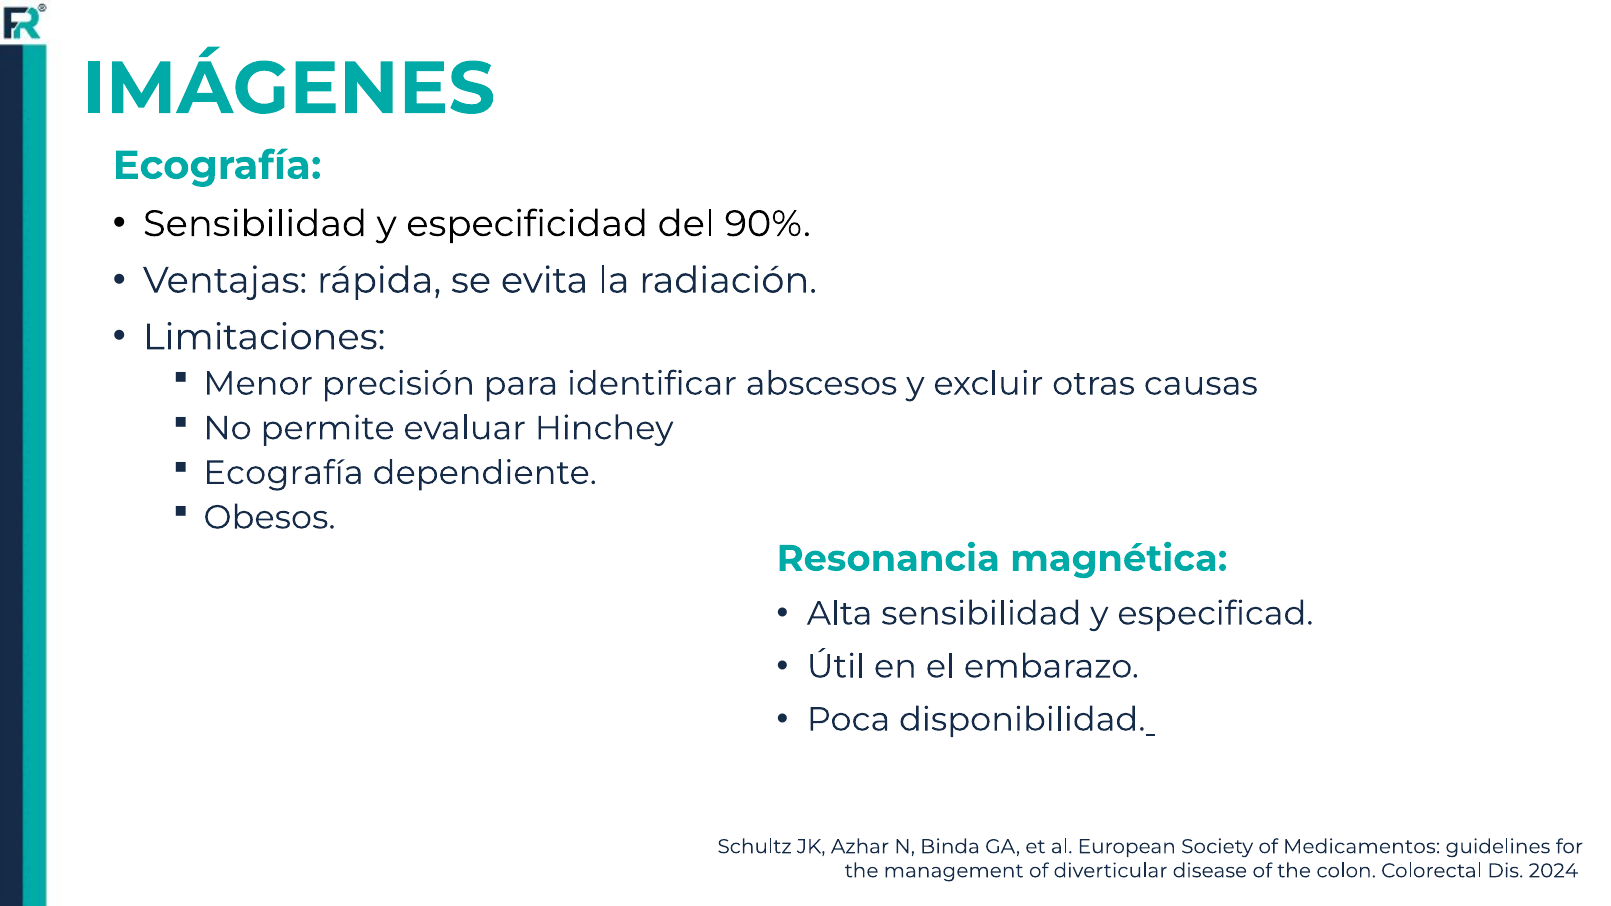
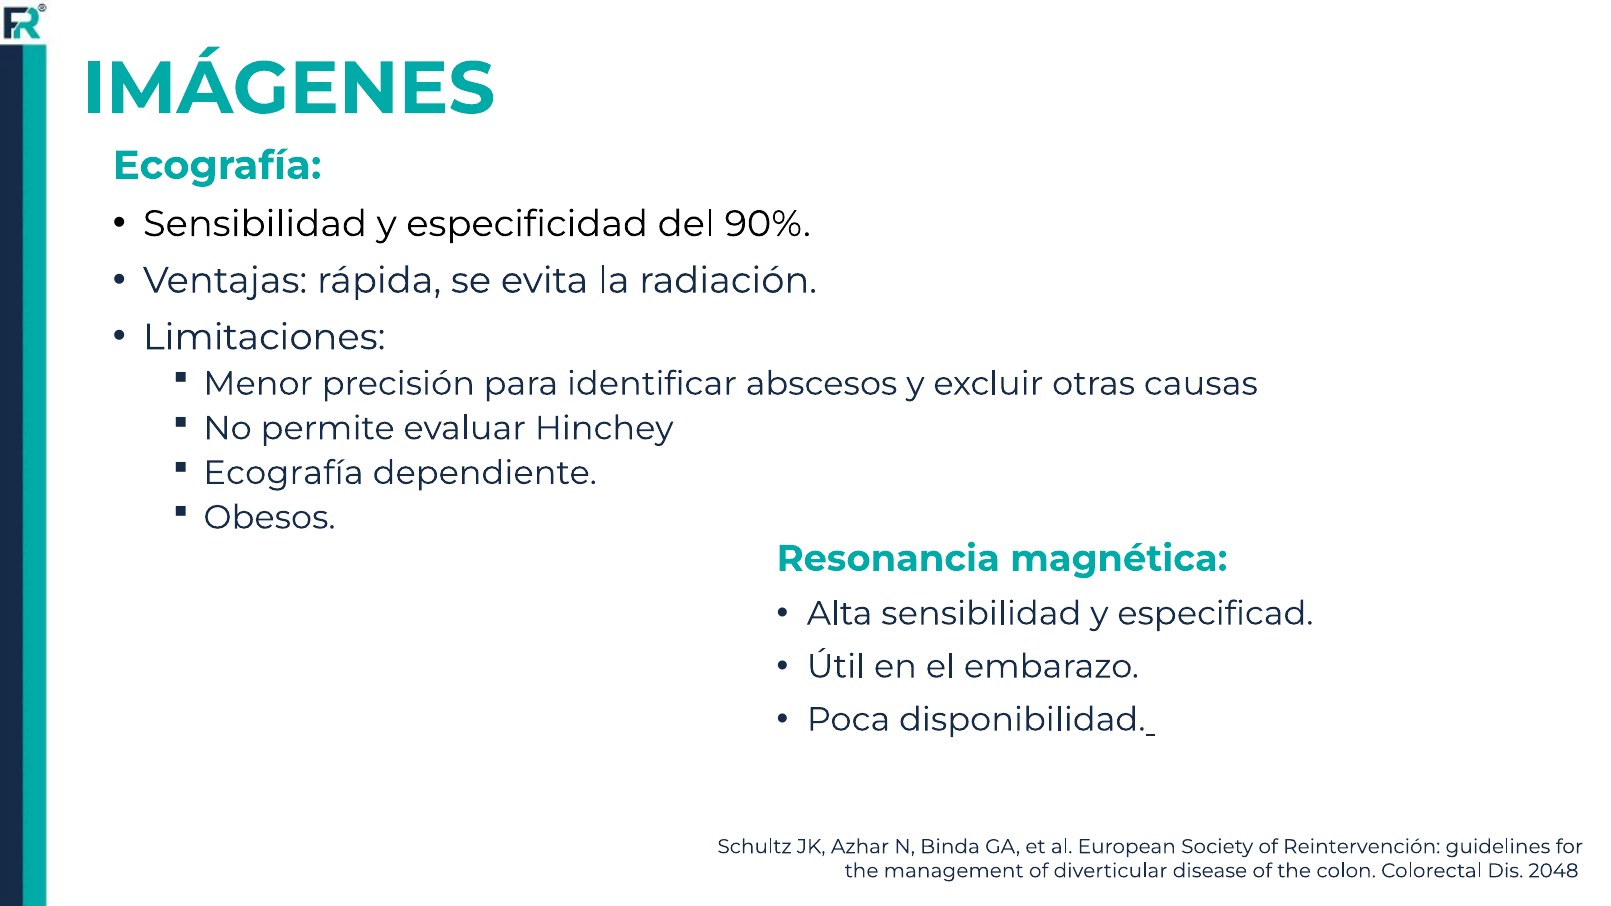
Medicamentos: Medicamentos -> Reintervención
2024: 2024 -> 2048
